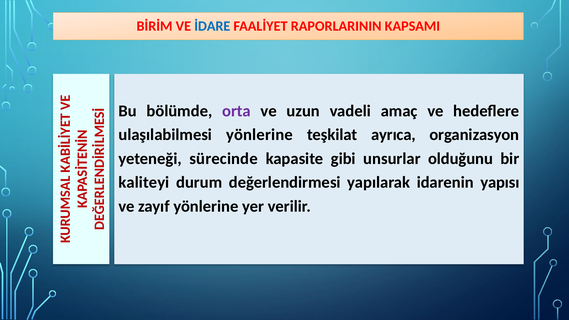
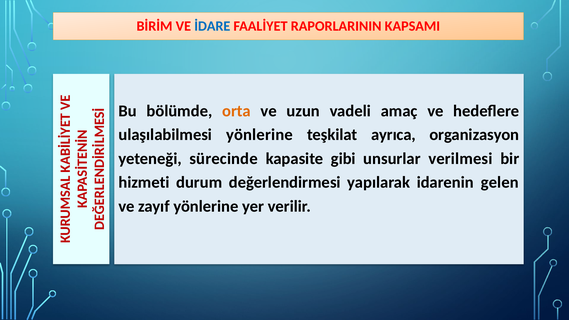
orta colour: purple -> orange
olduğunu: olduğunu -> verilmesi
kaliteyi: kaliteyi -> hizmeti
yapısı: yapısı -> gelen
